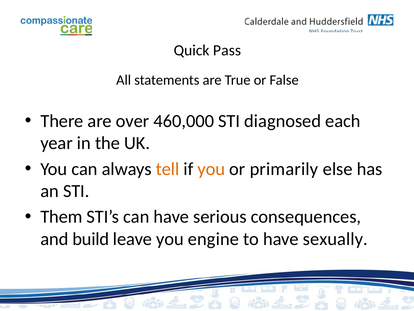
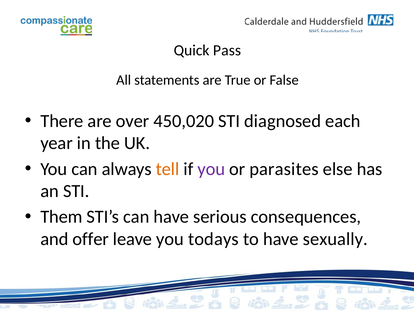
460,000: 460,000 -> 450,020
you at (211, 169) colour: orange -> purple
primarily: primarily -> parasites
build: build -> offer
engine: engine -> todays
